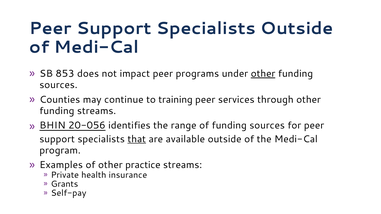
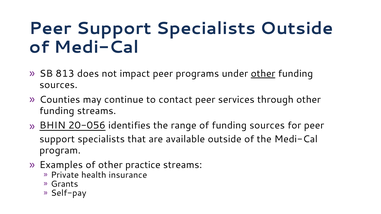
853: 853 -> 813
training: training -> contact
that underline: present -> none
